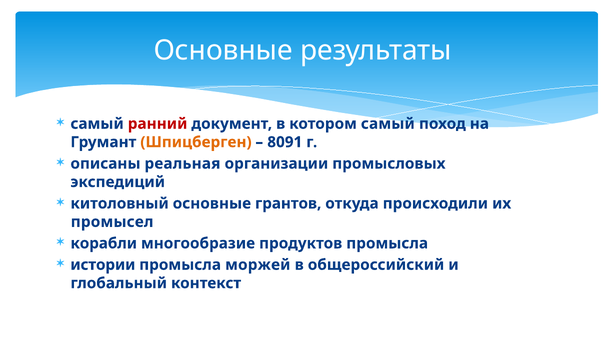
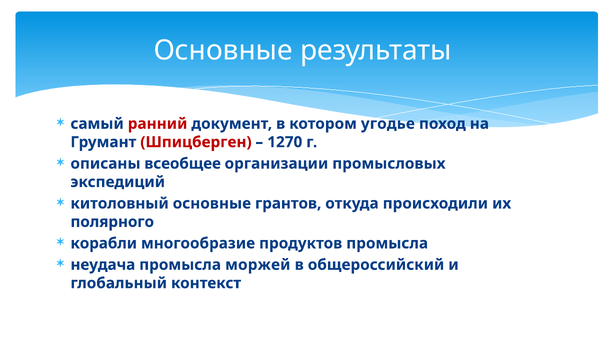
котором самый: самый -> угодье
Шпицберген colour: orange -> red
8091: 8091 -> 1270
реальная: реальная -> всеобщее
промысел: промысел -> полярного
истории: истории -> неудача
